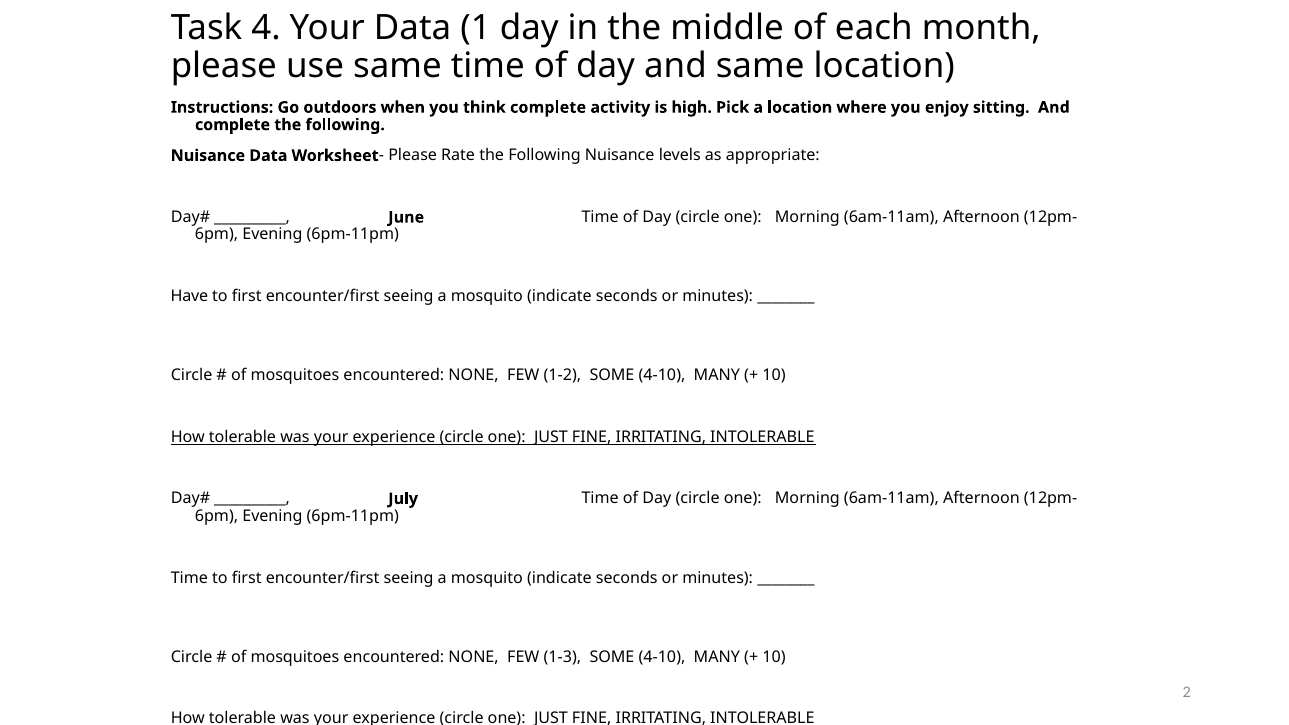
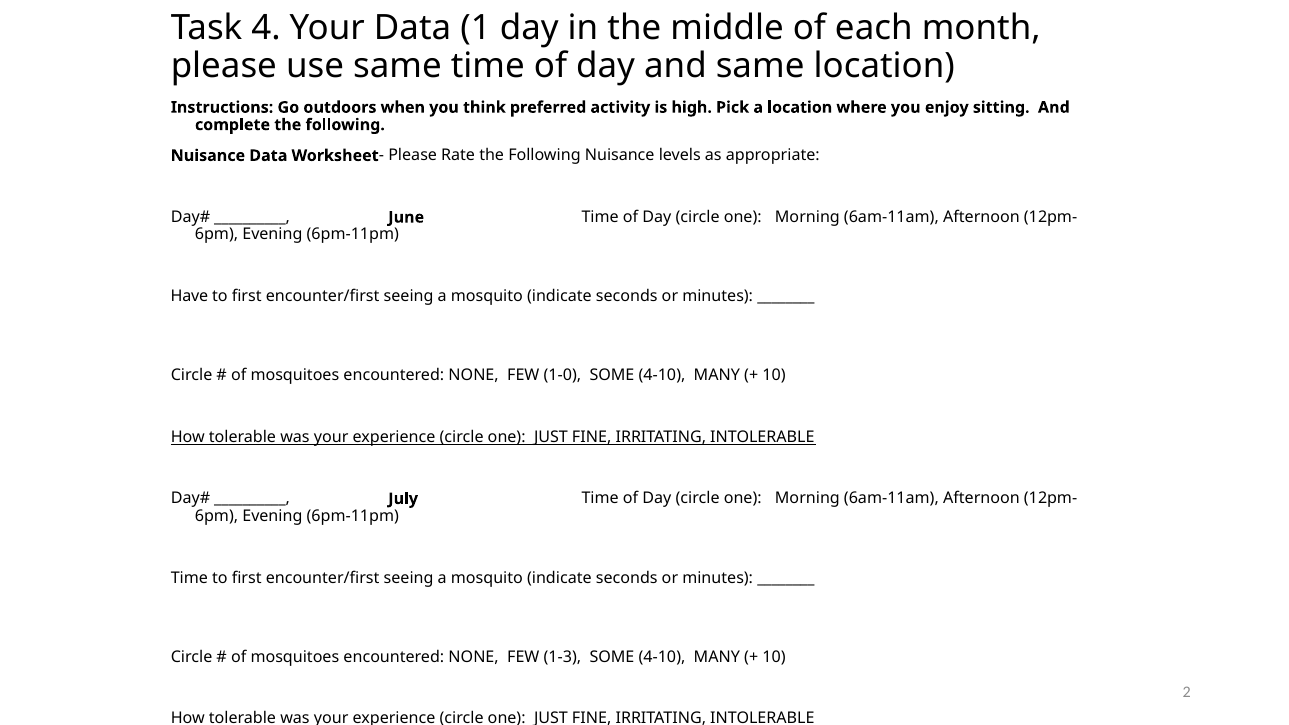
think complete: complete -> preferred
1-2: 1-2 -> 1-0
